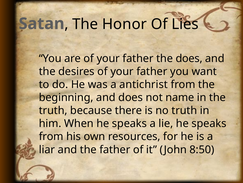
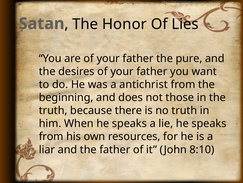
the does: does -> pure
name: name -> those
8:50: 8:50 -> 8:10
